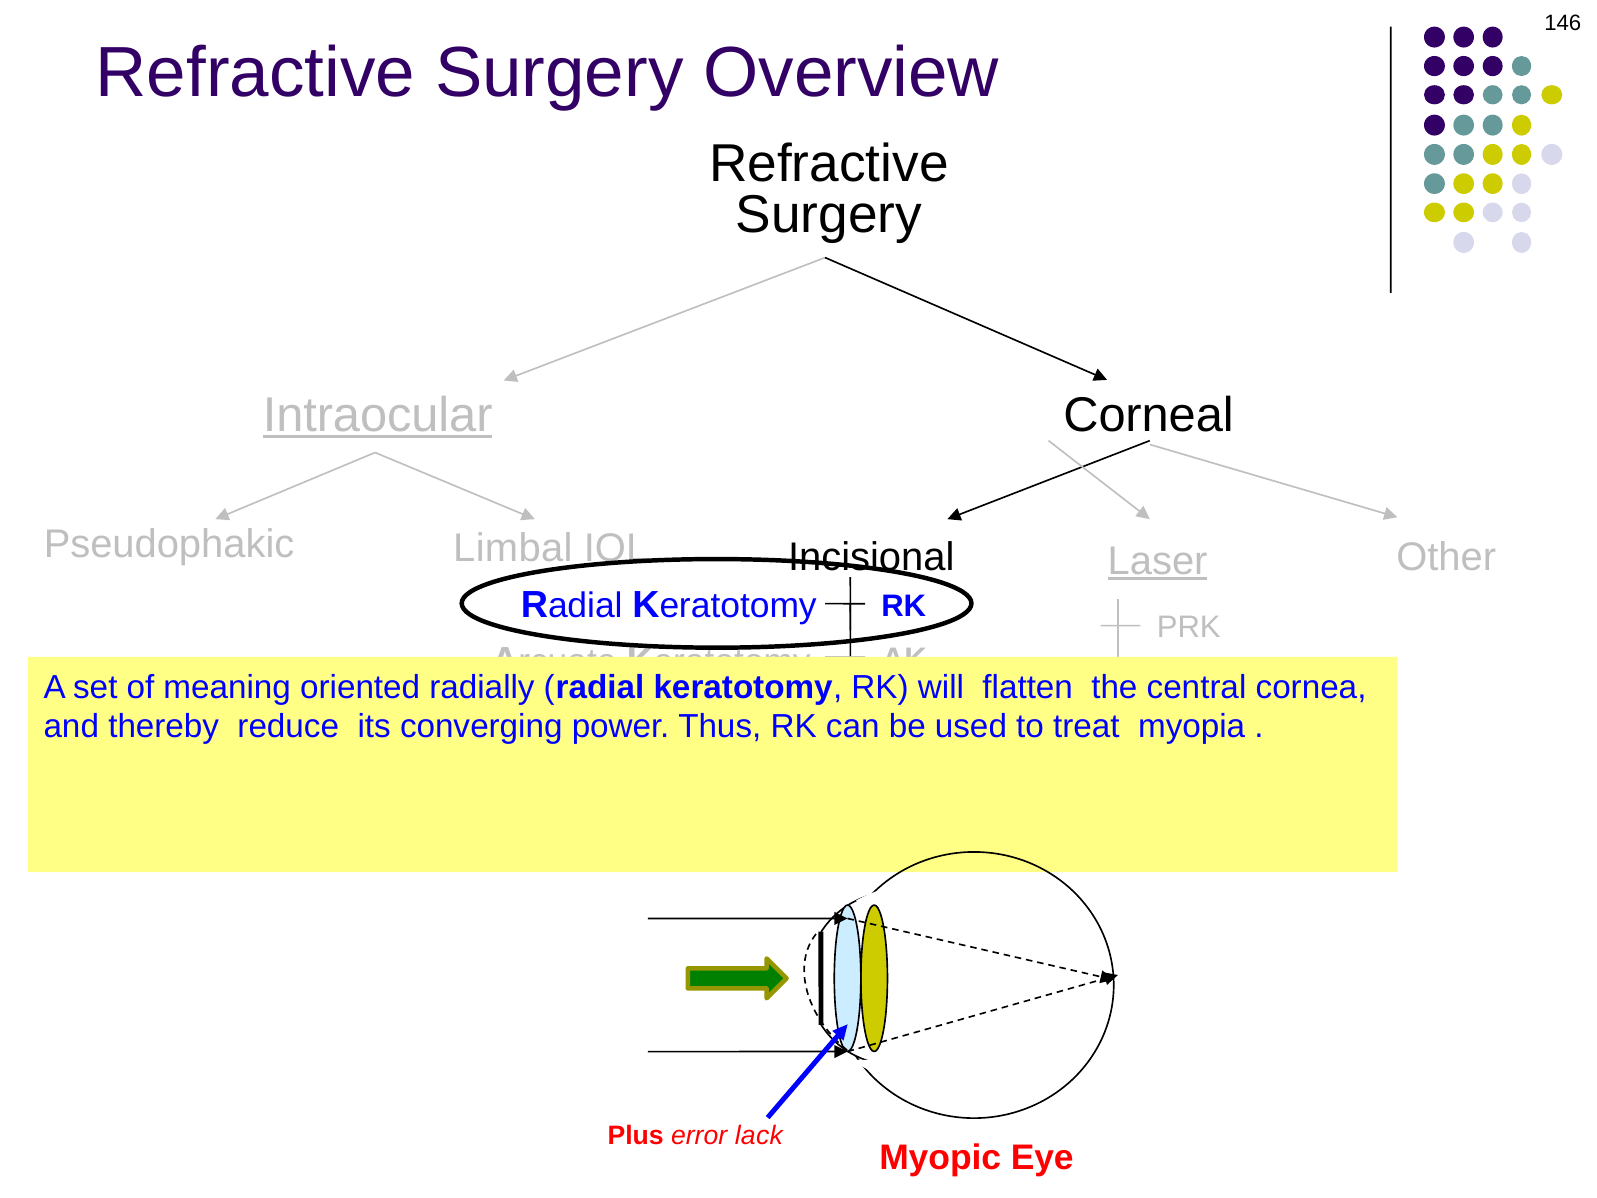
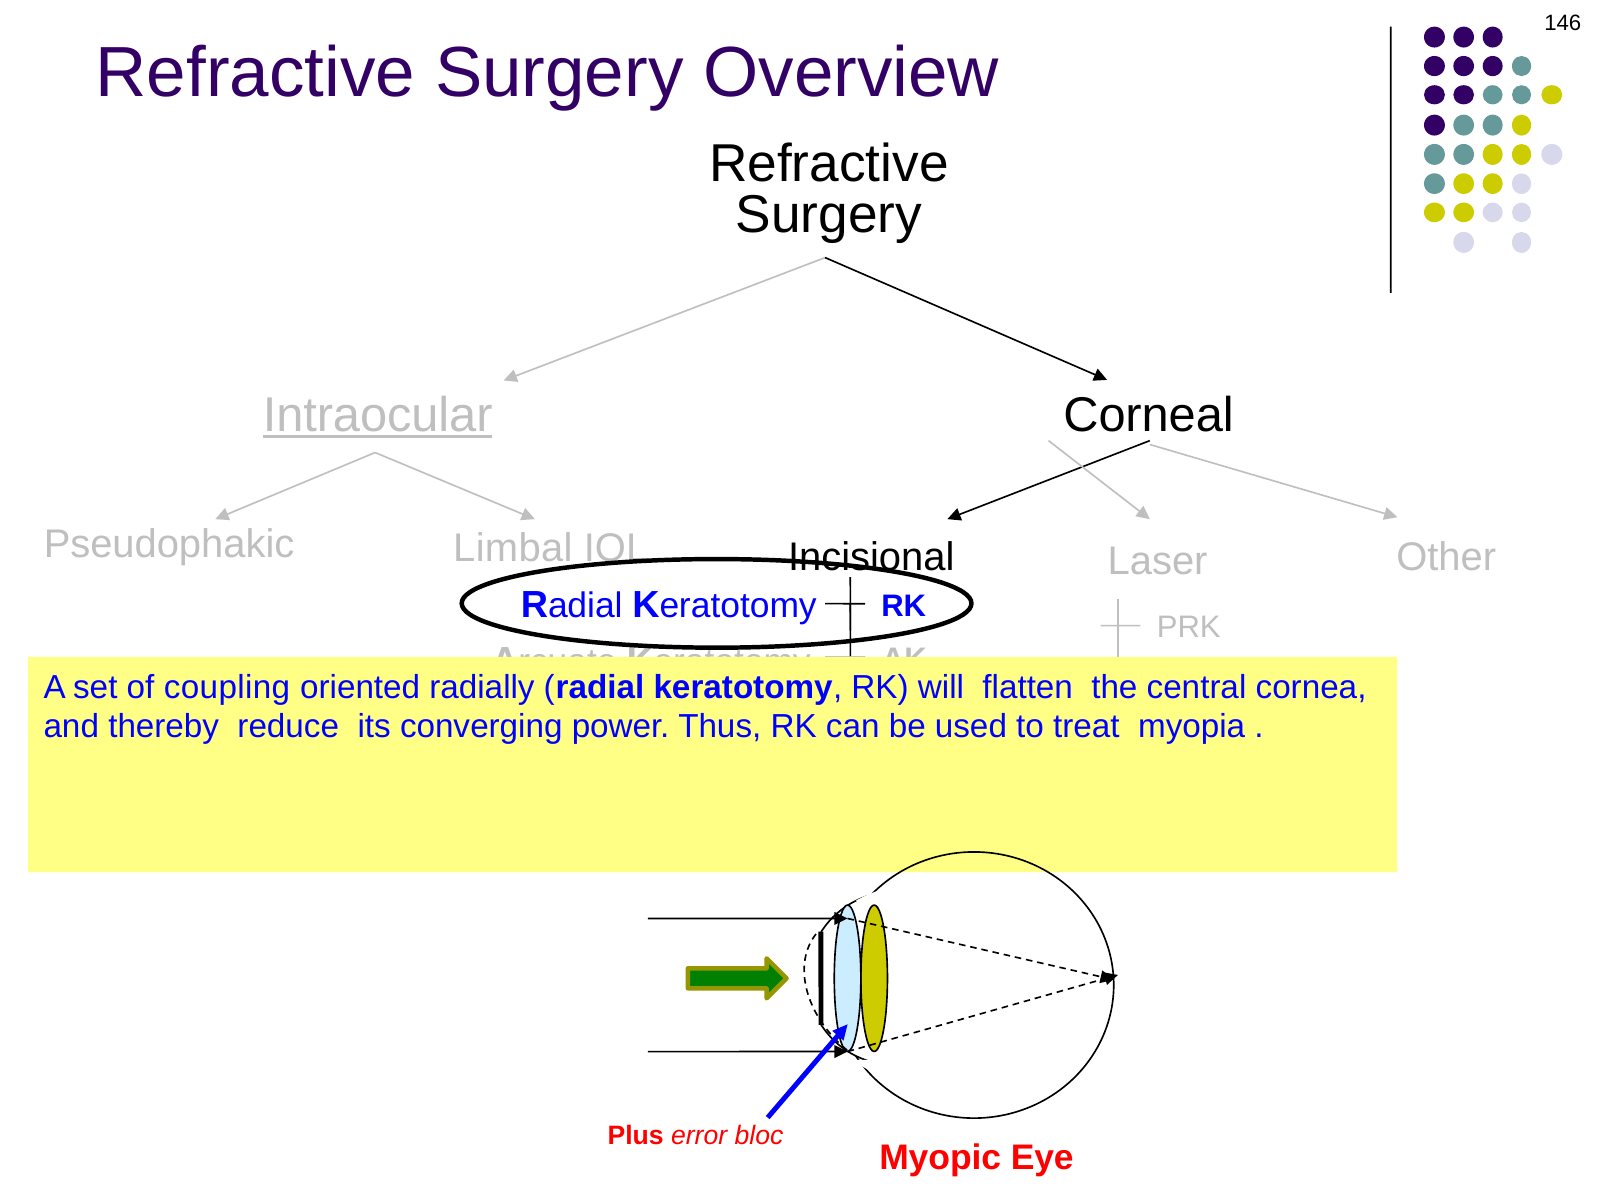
Laser underline: present -> none
meaning: meaning -> coupling
lack: lack -> bloc
